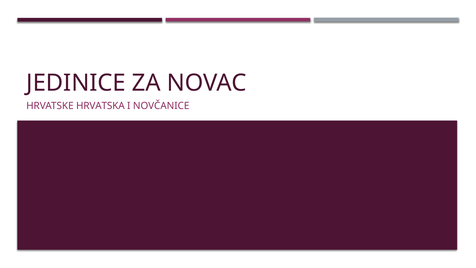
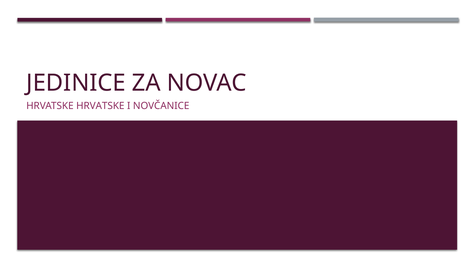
HRVATSKE HRVATSKA: HRVATSKA -> HRVATSKE
